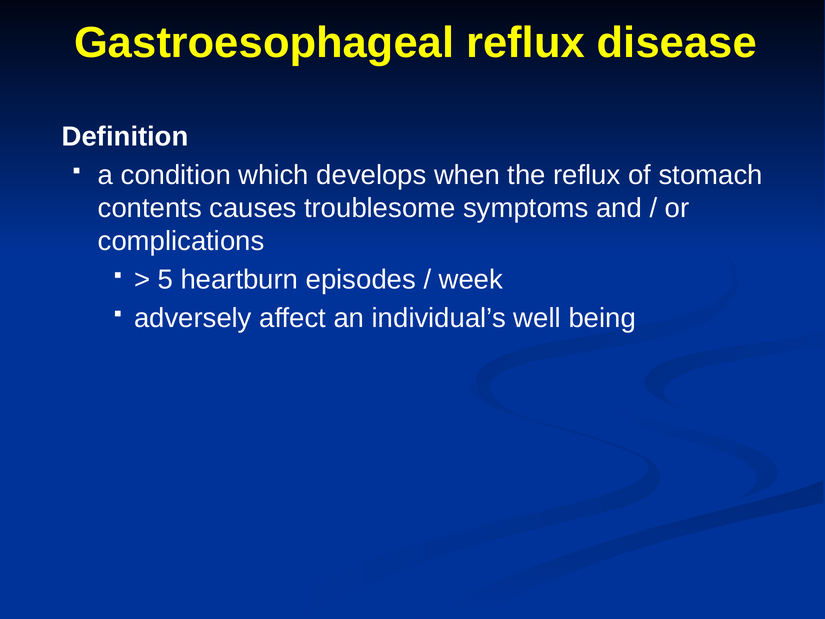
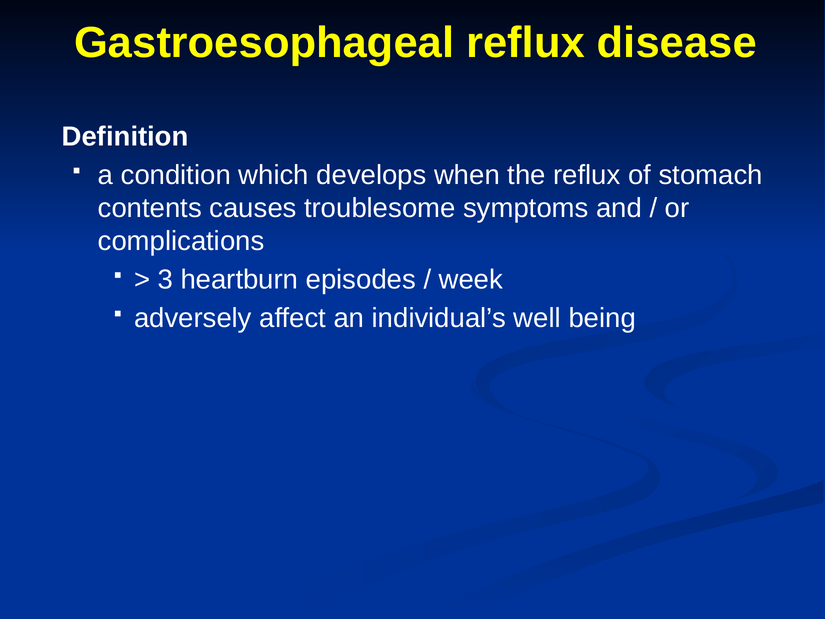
5: 5 -> 3
